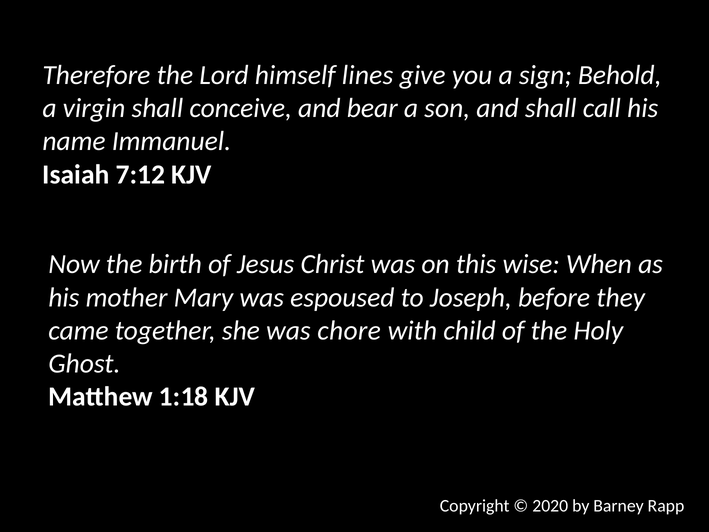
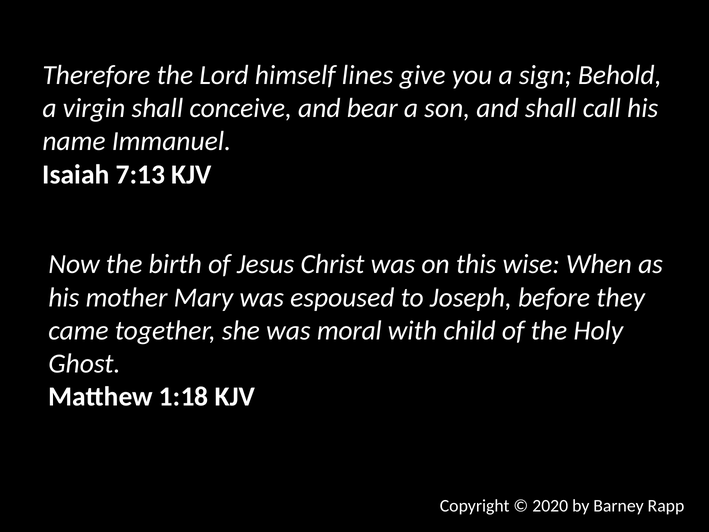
7:12: 7:12 -> 7:13
chore: chore -> moral
